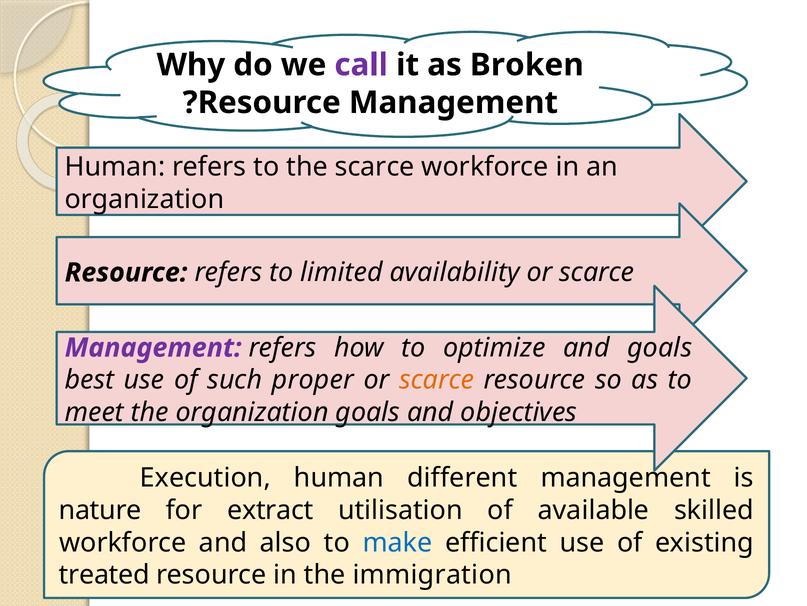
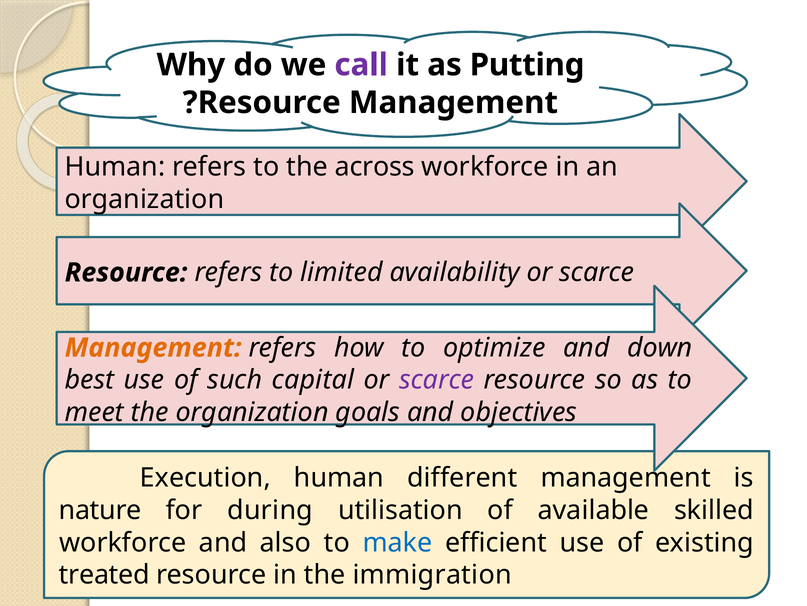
Broken: Broken -> Putting
the scarce: scarce -> across
Management at (153, 347) colour: purple -> orange
and goals: goals -> down
proper: proper -> capital
scarce at (437, 380) colour: orange -> purple
extract: extract -> during
